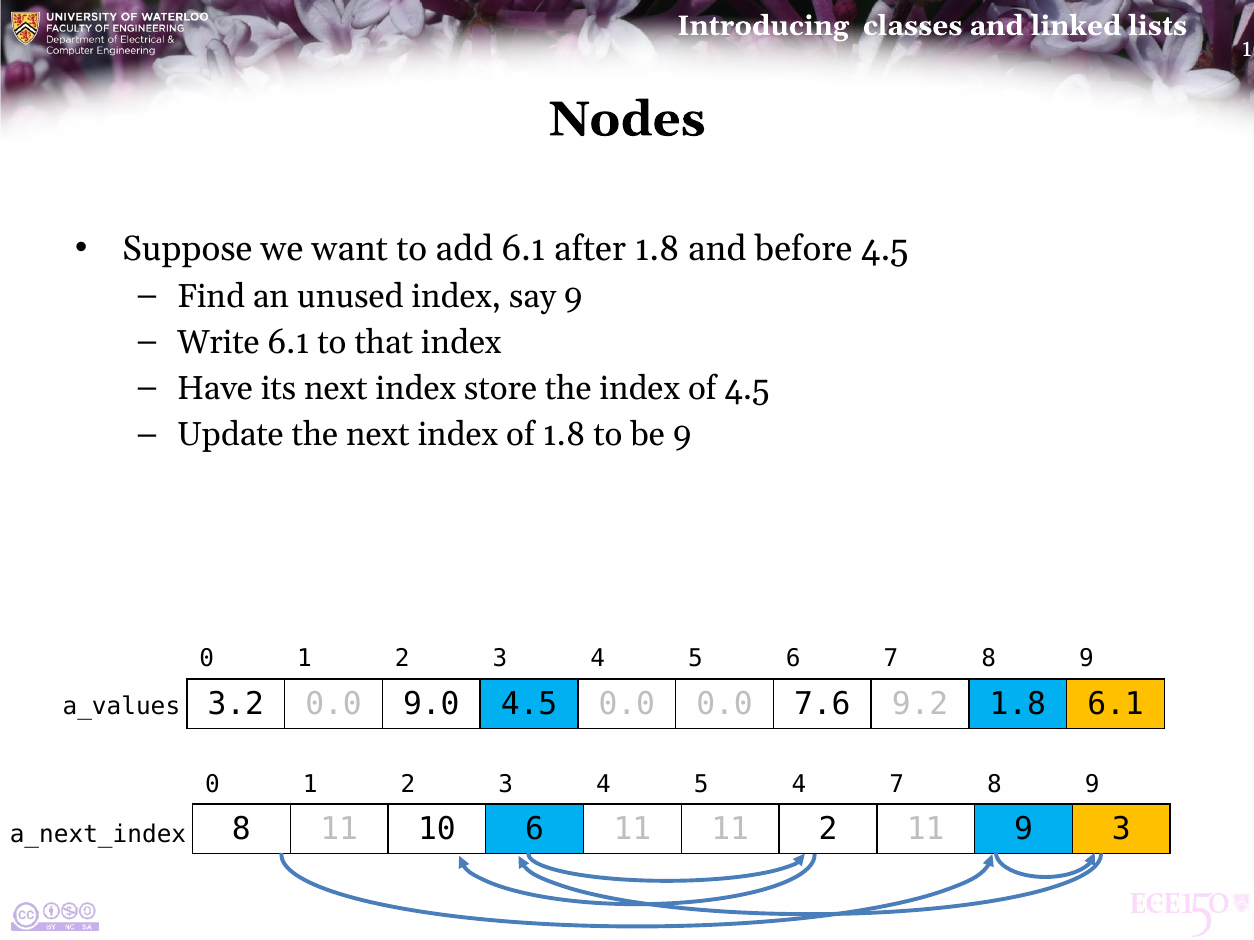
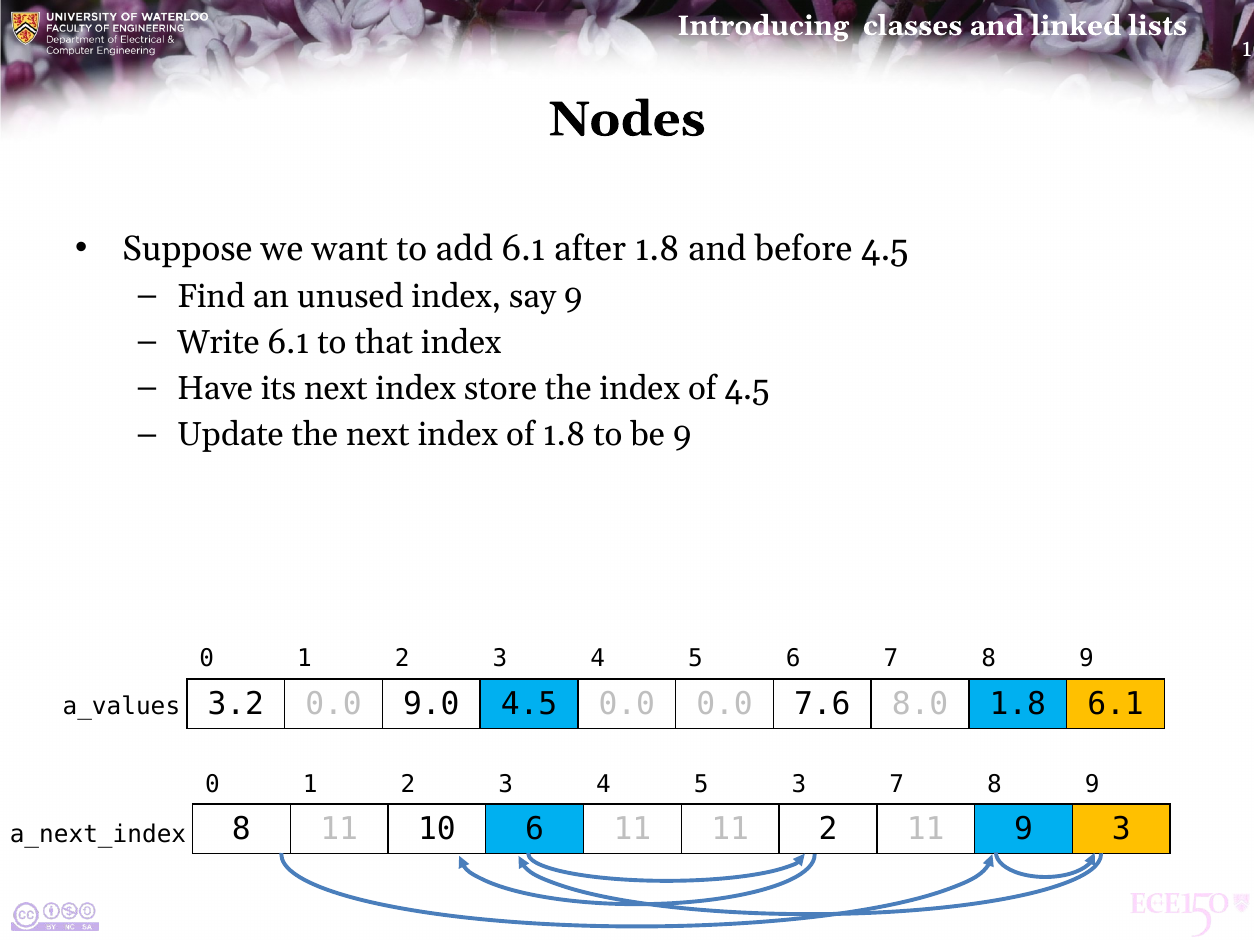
9.2: 9.2 -> 8.0
5 4: 4 -> 3
